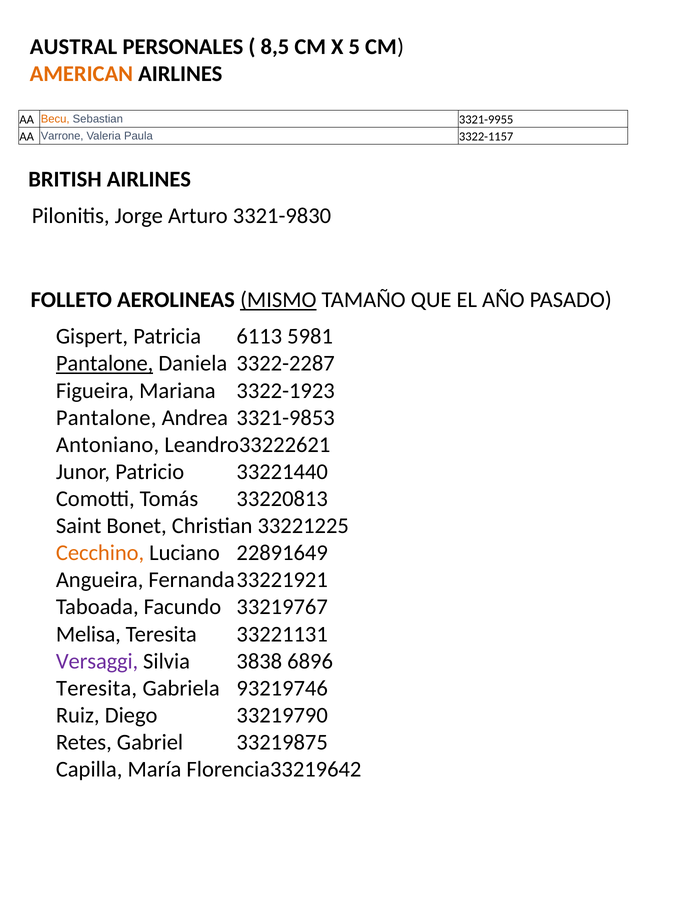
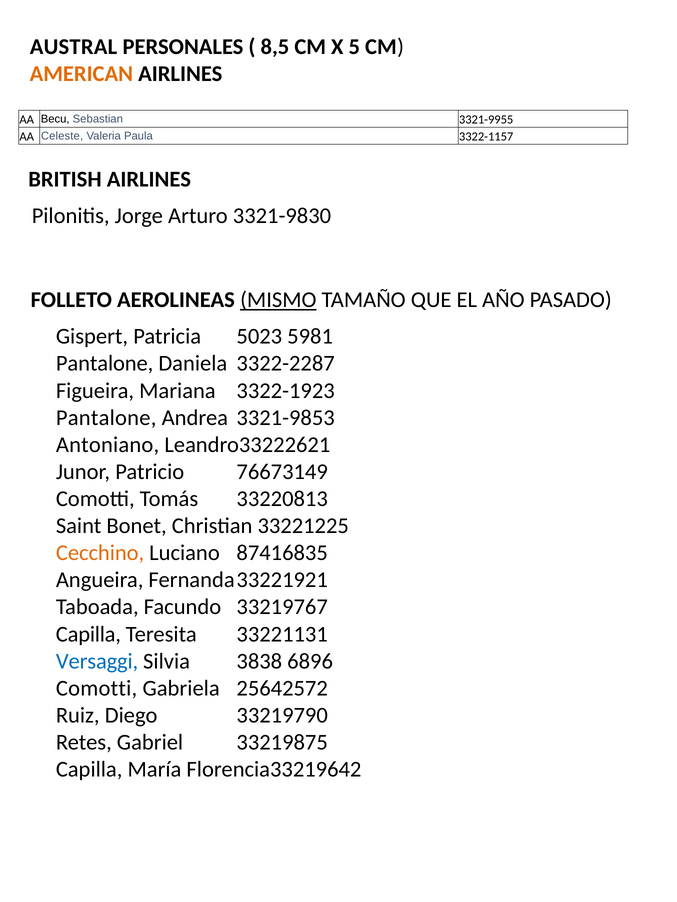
Becu colour: orange -> black
Varrone: Varrone -> Celeste
6113: 6113 -> 5023
Pantalone at (105, 364) underline: present -> none
33221440: 33221440 -> 76673149
22891649: 22891649 -> 87416835
Melisa at (88, 635): Melisa -> Capilla
Versaggi colour: purple -> blue
Teresita at (97, 689): Teresita -> Comotti
93219746: 93219746 -> 25642572
